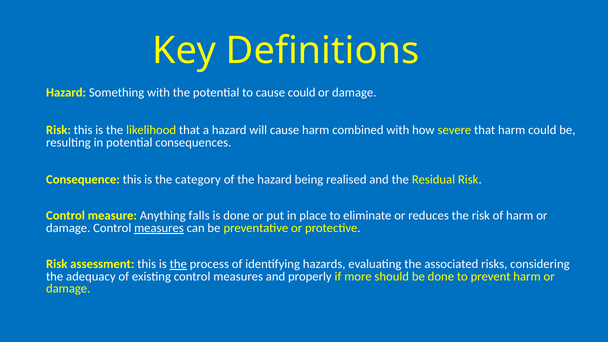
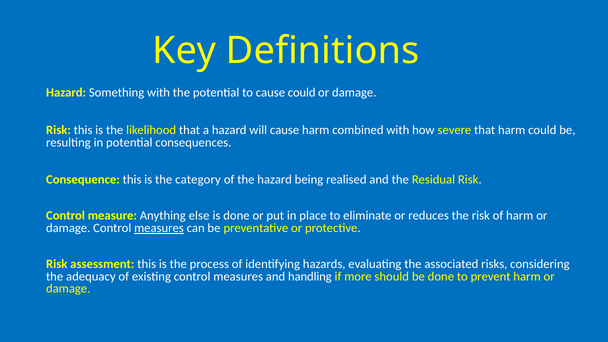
falls: falls -> else
the at (178, 264) underline: present -> none
properly: properly -> handling
